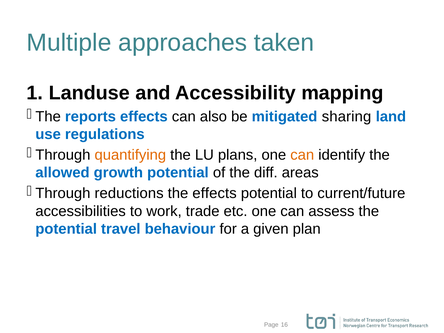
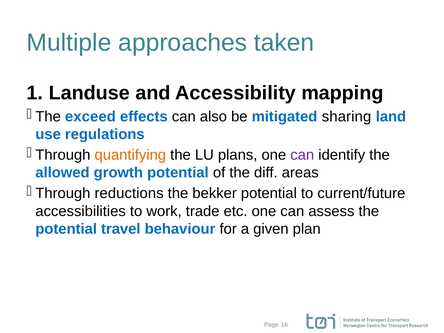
reports: reports -> exceed
can at (302, 155) colour: orange -> purple
the effects: effects -> bekker
